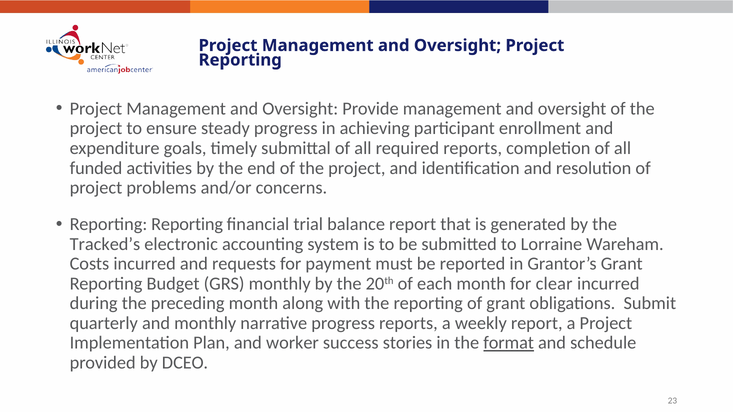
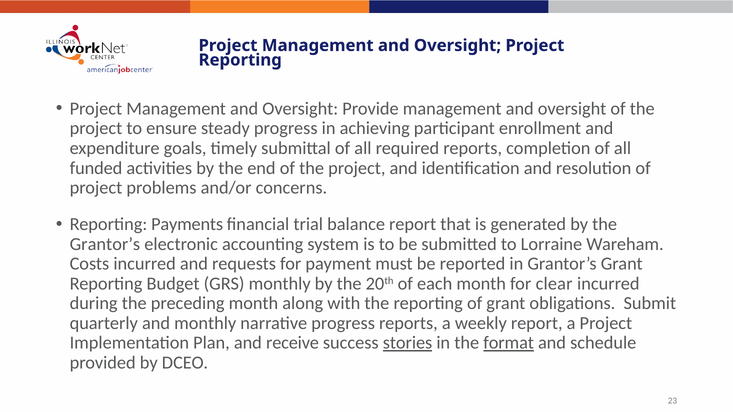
Reporting Reporting: Reporting -> Payments
Tracked’s at (105, 244): Tracked’s -> Grantor’s
worker: worker -> receive
stories underline: none -> present
